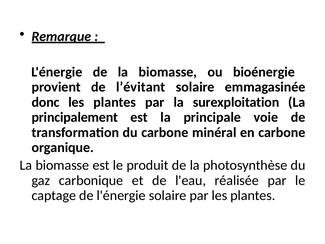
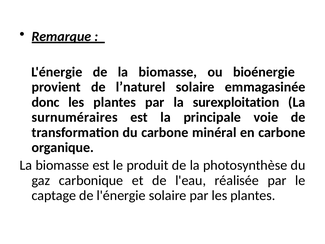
l’évitant: l’évitant -> l’naturel
principalement: principalement -> surnuméraires
